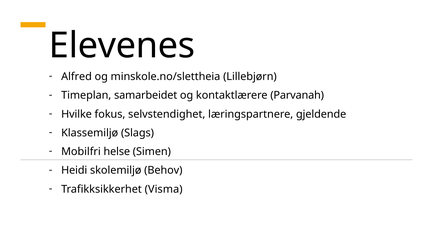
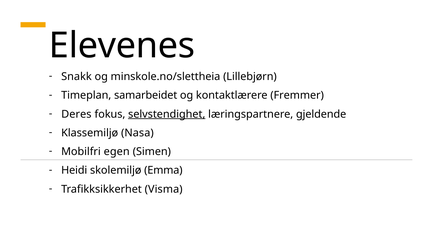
Alfred: Alfred -> Snakk
Parvanah: Parvanah -> Fremmer
Hvilke: Hvilke -> Deres
selvstendighet underline: none -> present
Slags: Slags -> Nasa
helse: helse -> egen
Behov: Behov -> Emma
